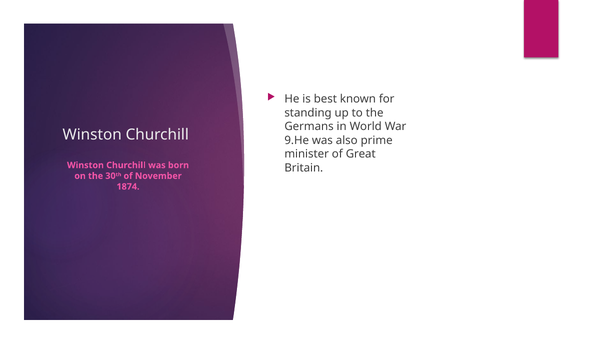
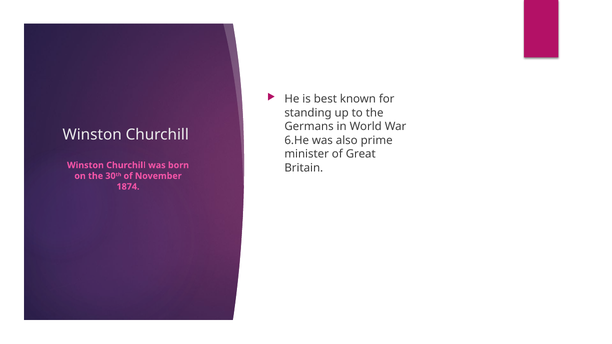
9.He: 9.He -> 6.He
